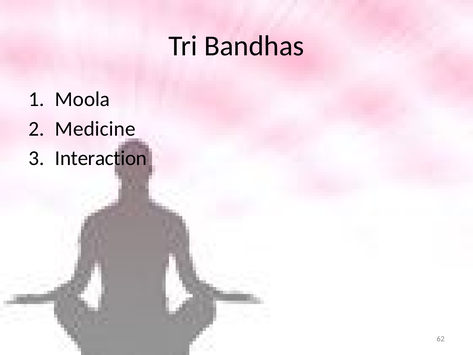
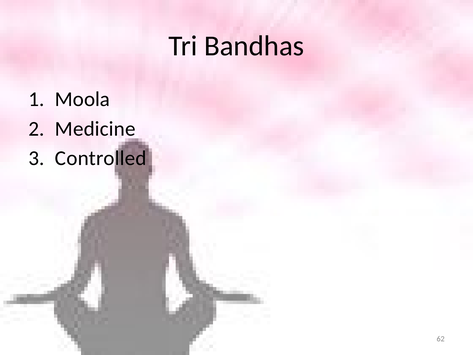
Interaction: Interaction -> Controlled
